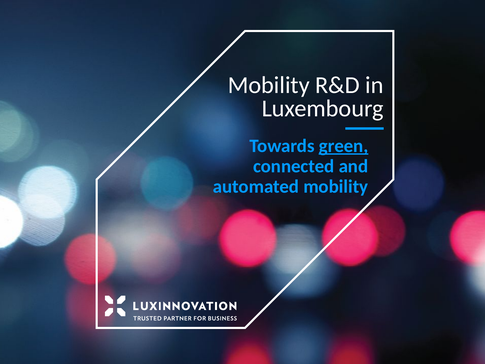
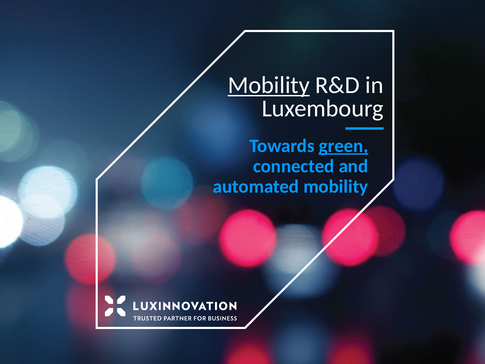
Mobility at (269, 85) underline: none -> present
